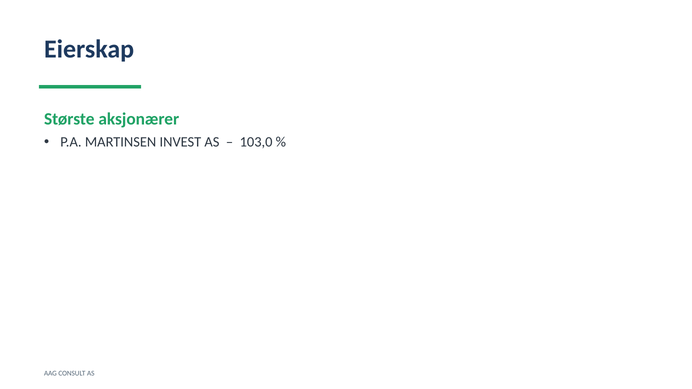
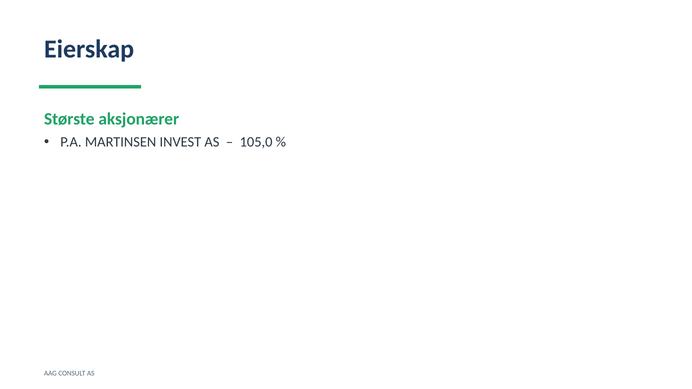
103,0: 103,0 -> 105,0
